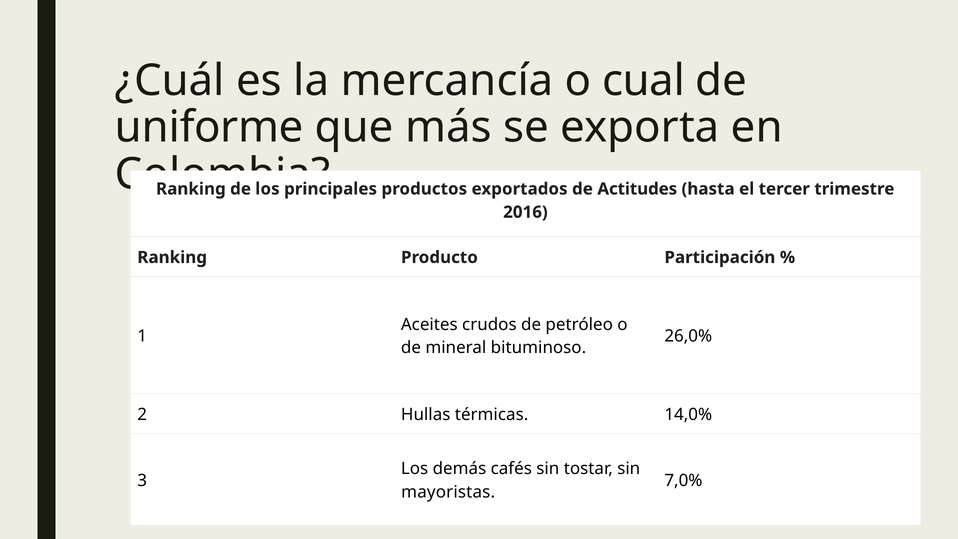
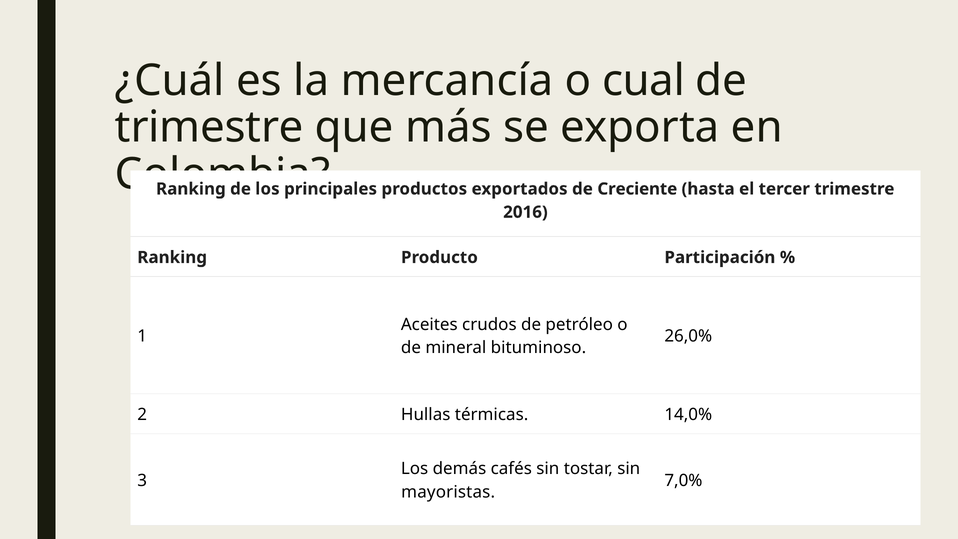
uniforme at (209, 127): uniforme -> trimestre
Actitudes: Actitudes -> Creciente
